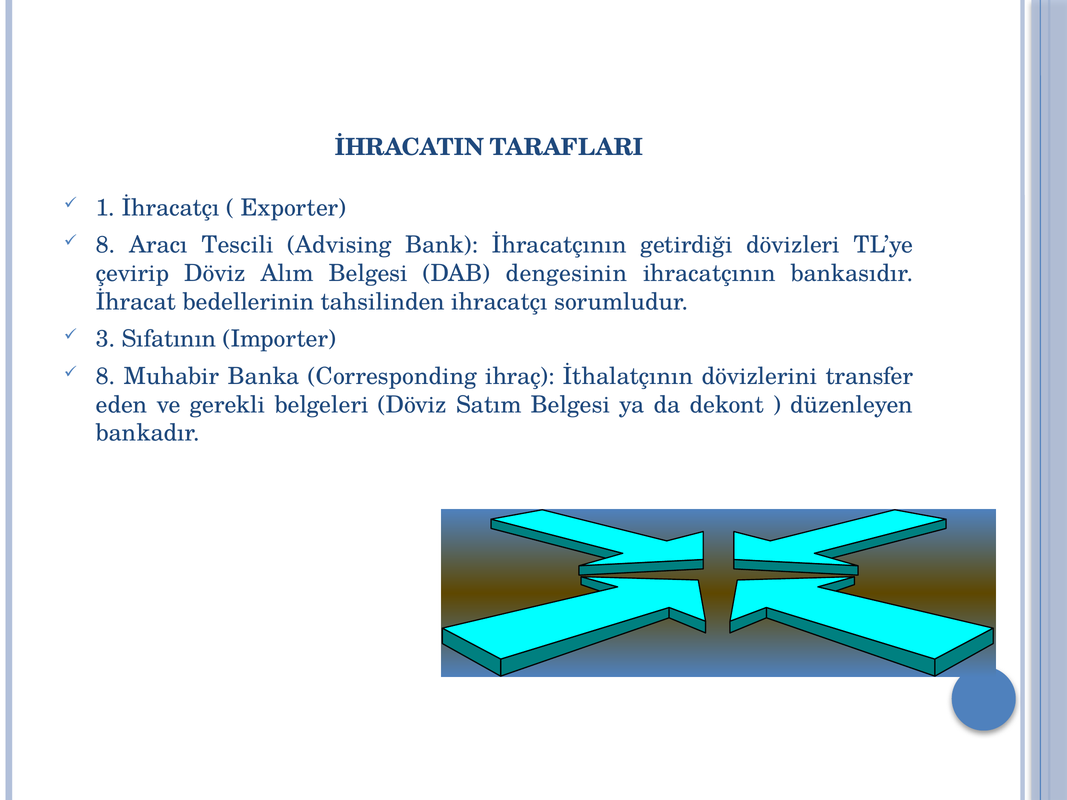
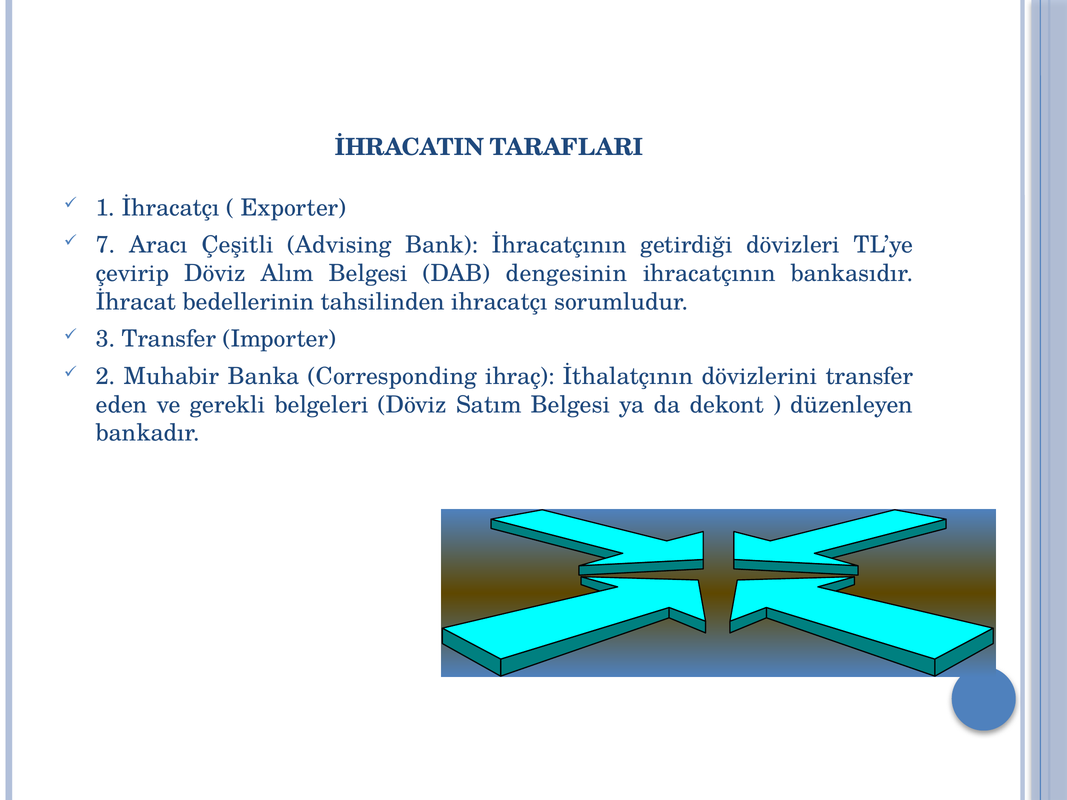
8 at (106, 245): 8 -> 7
Tescili: Tescili -> Çeşitli
3 Sıfatının: Sıfatının -> Transfer
8 at (106, 377): 8 -> 2
